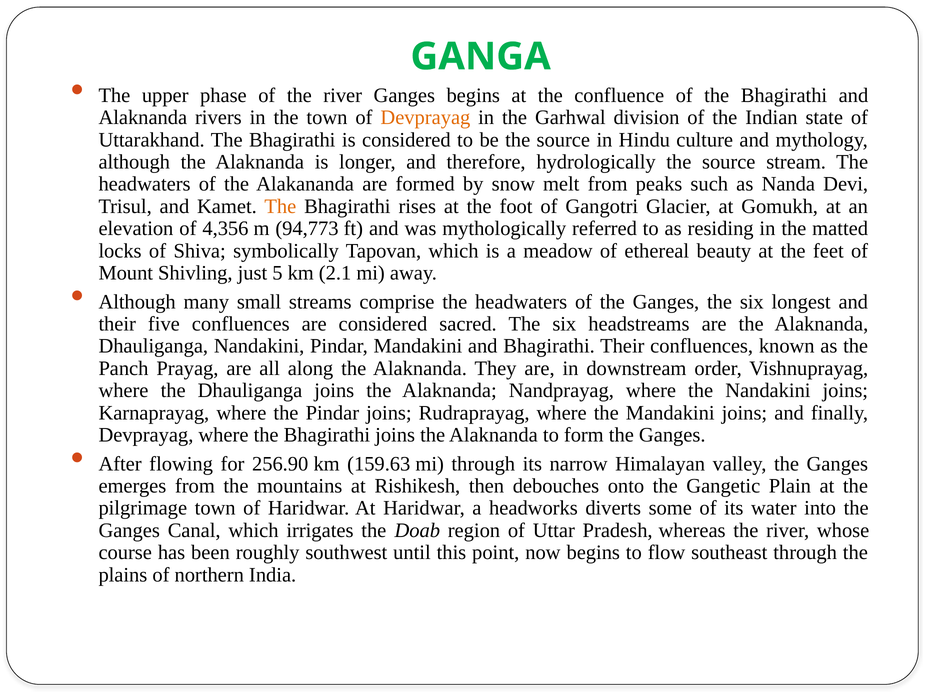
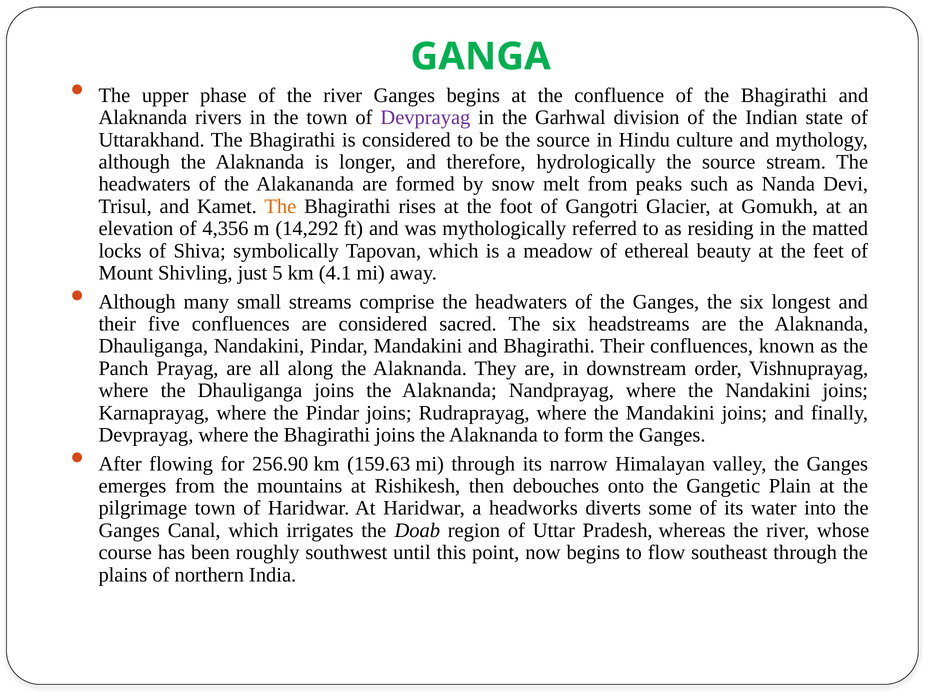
Devprayag at (425, 118) colour: orange -> purple
94,773: 94,773 -> 14,292
2.1: 2.1 -> 4.1
